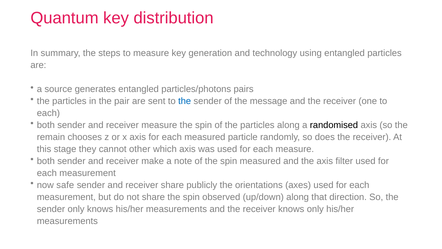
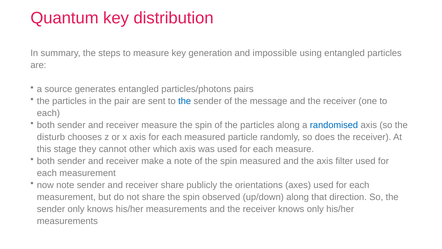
technology: technology -> impossible
randomised colour: black -> blue
remain: remain -> disturb
now safe: safe -> note
